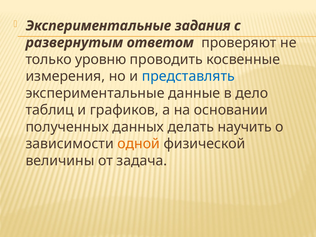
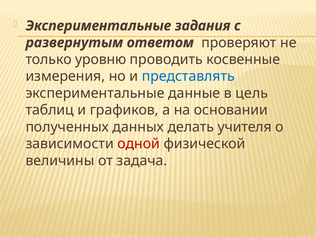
дело: дело -> цель
научить: научить -> учителя
одной colour: orange -> red
